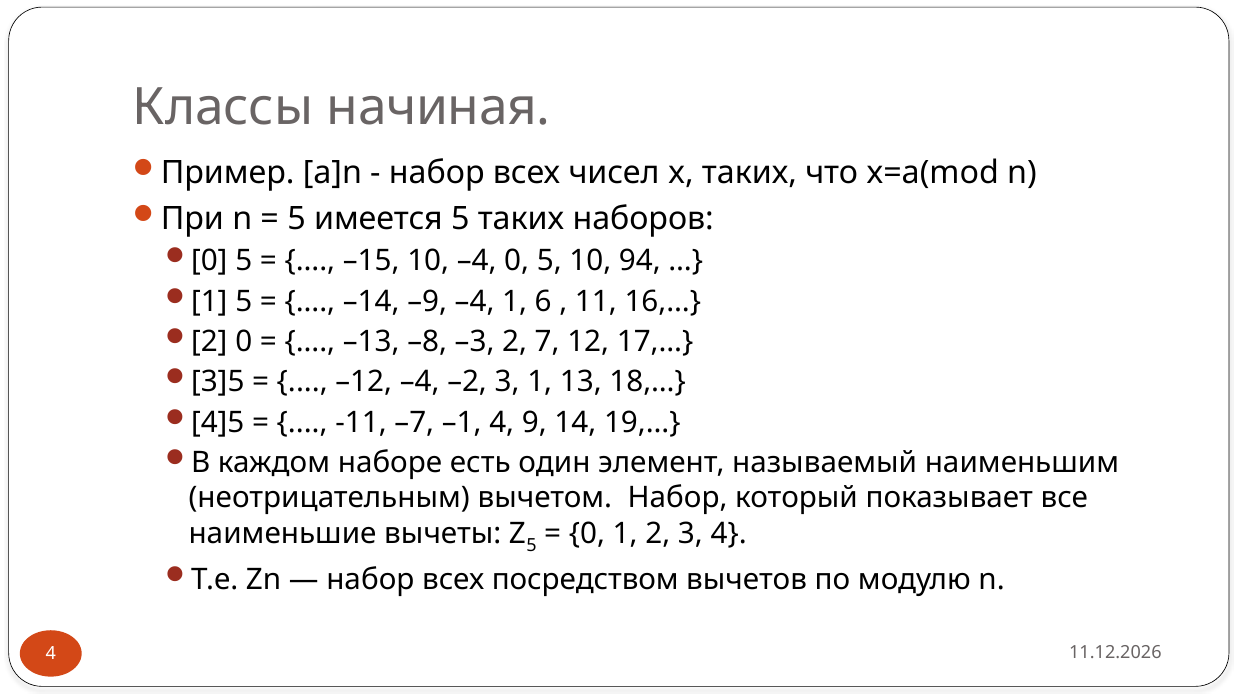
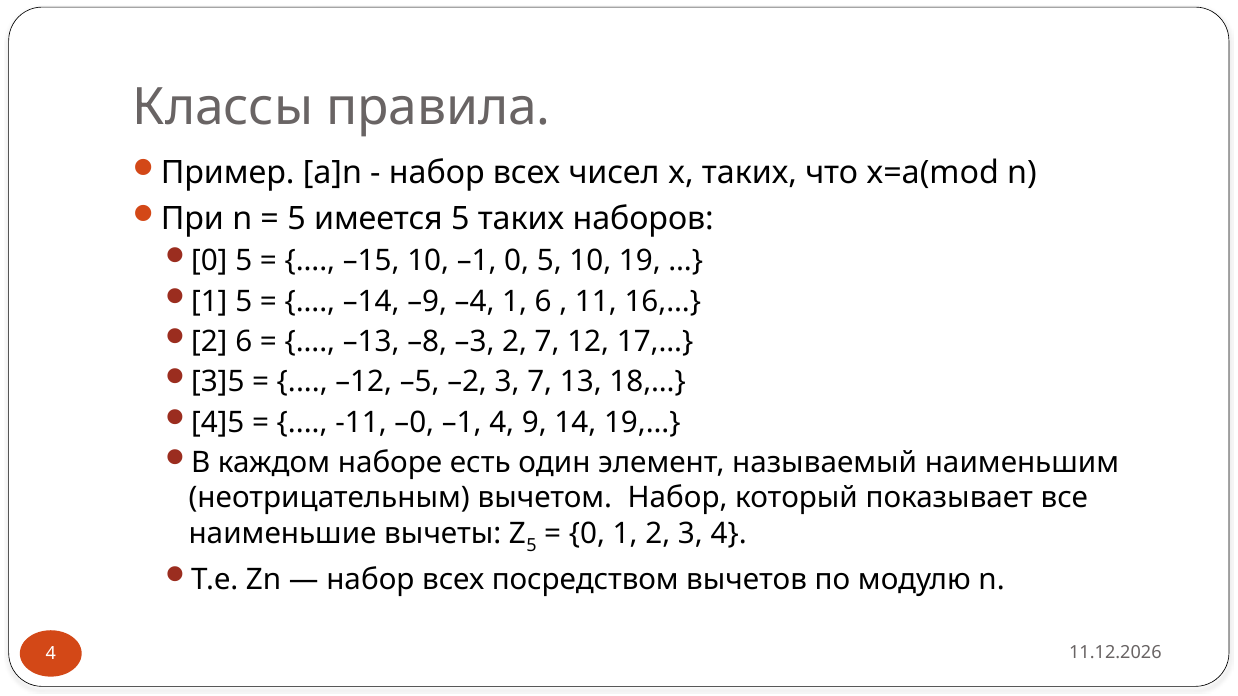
начиная: начиная -> правила
10 –4: –4 -> –1
94: 94 -> 19
2 0: 0 -> 6
–12 –4: –4 -> –5
3 1: 1 -> 7
–7: –7 -> –0
